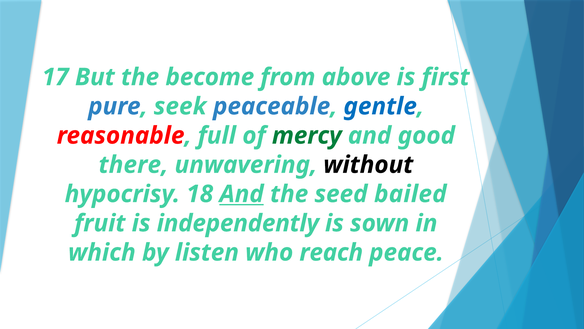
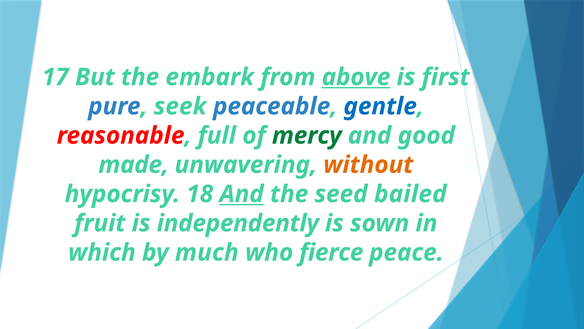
become: become -> embark
above underline: none -> present
there: there -> made
without colour: black -> orange
listen: listen -> much
reach: reach -> fierce
